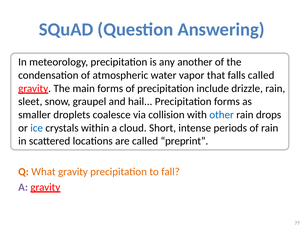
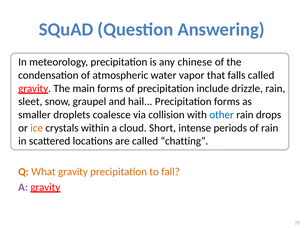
another: another -> chinese
ice colour: blue -> orange
preprint: preprint -> chatting
